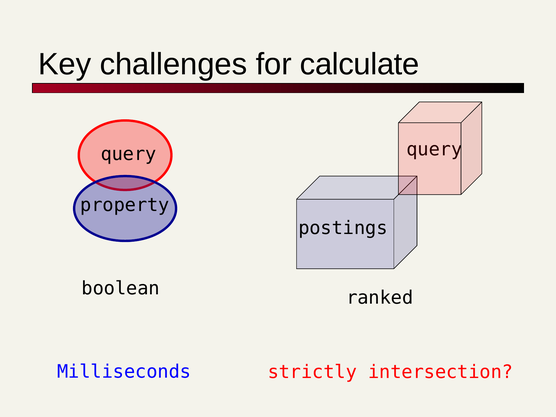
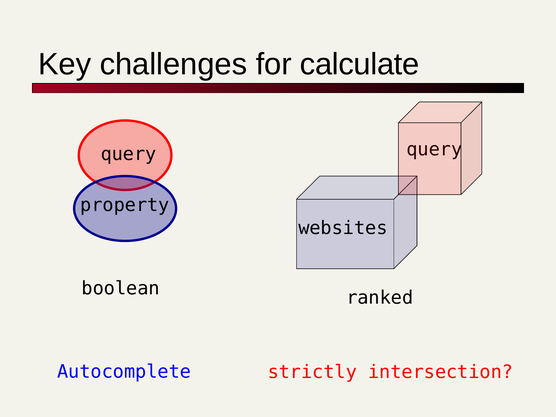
postings: postings -> websites
Milliseconds: Milliseconds -> Autocomplete
